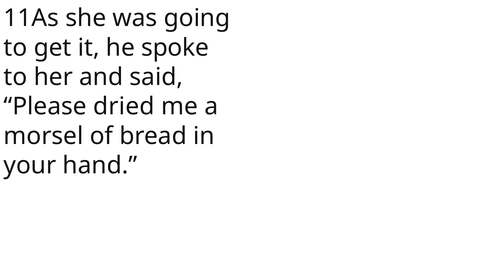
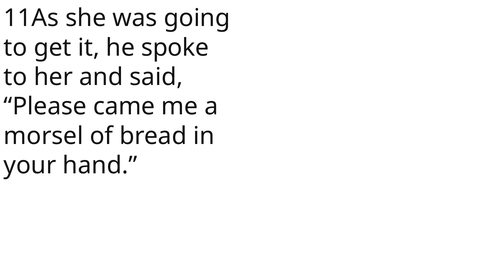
dried: dried -> came
